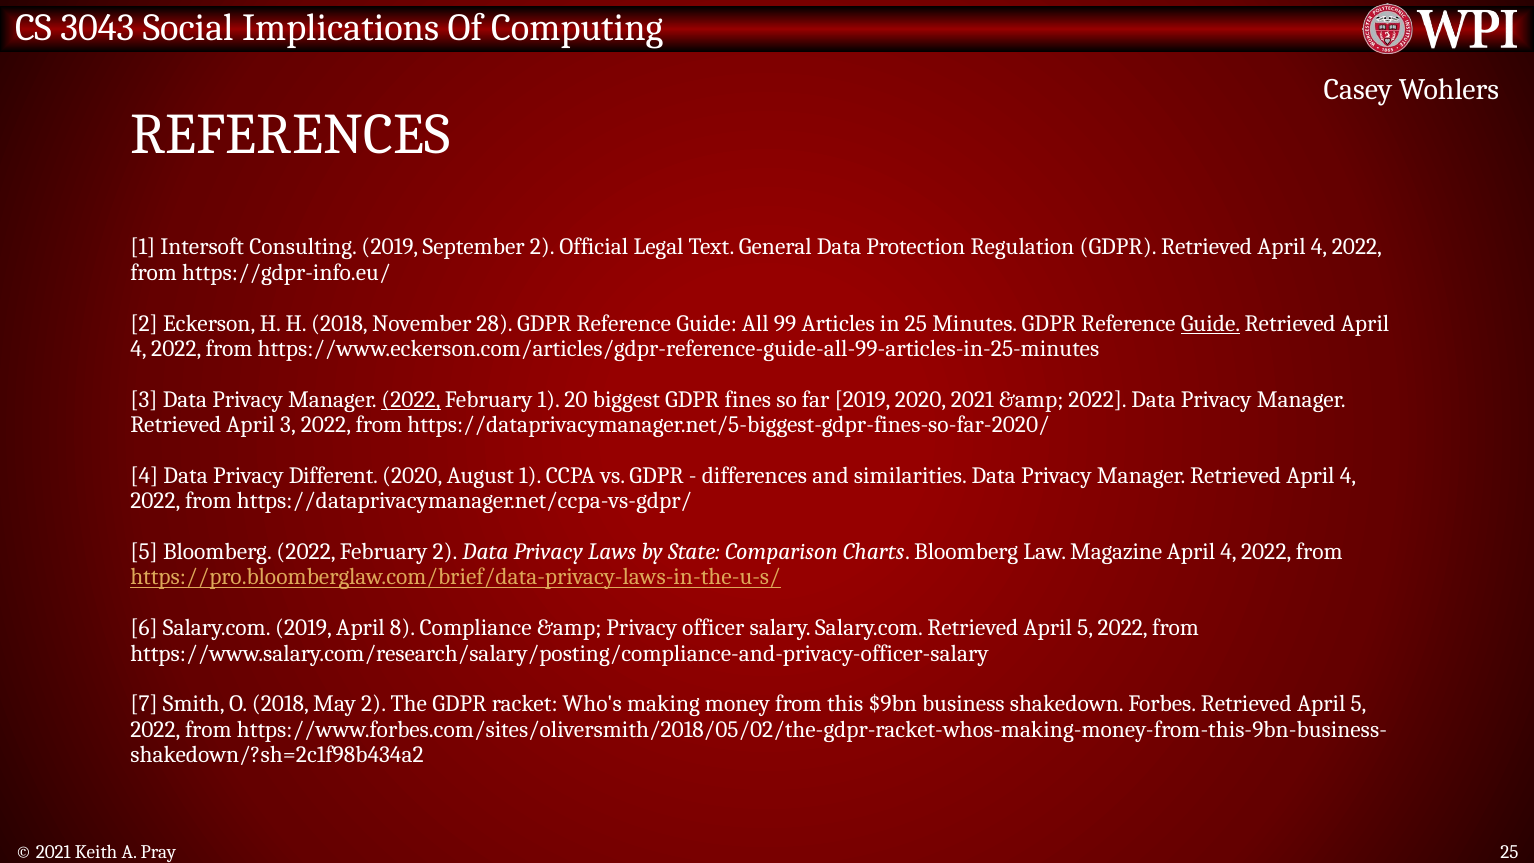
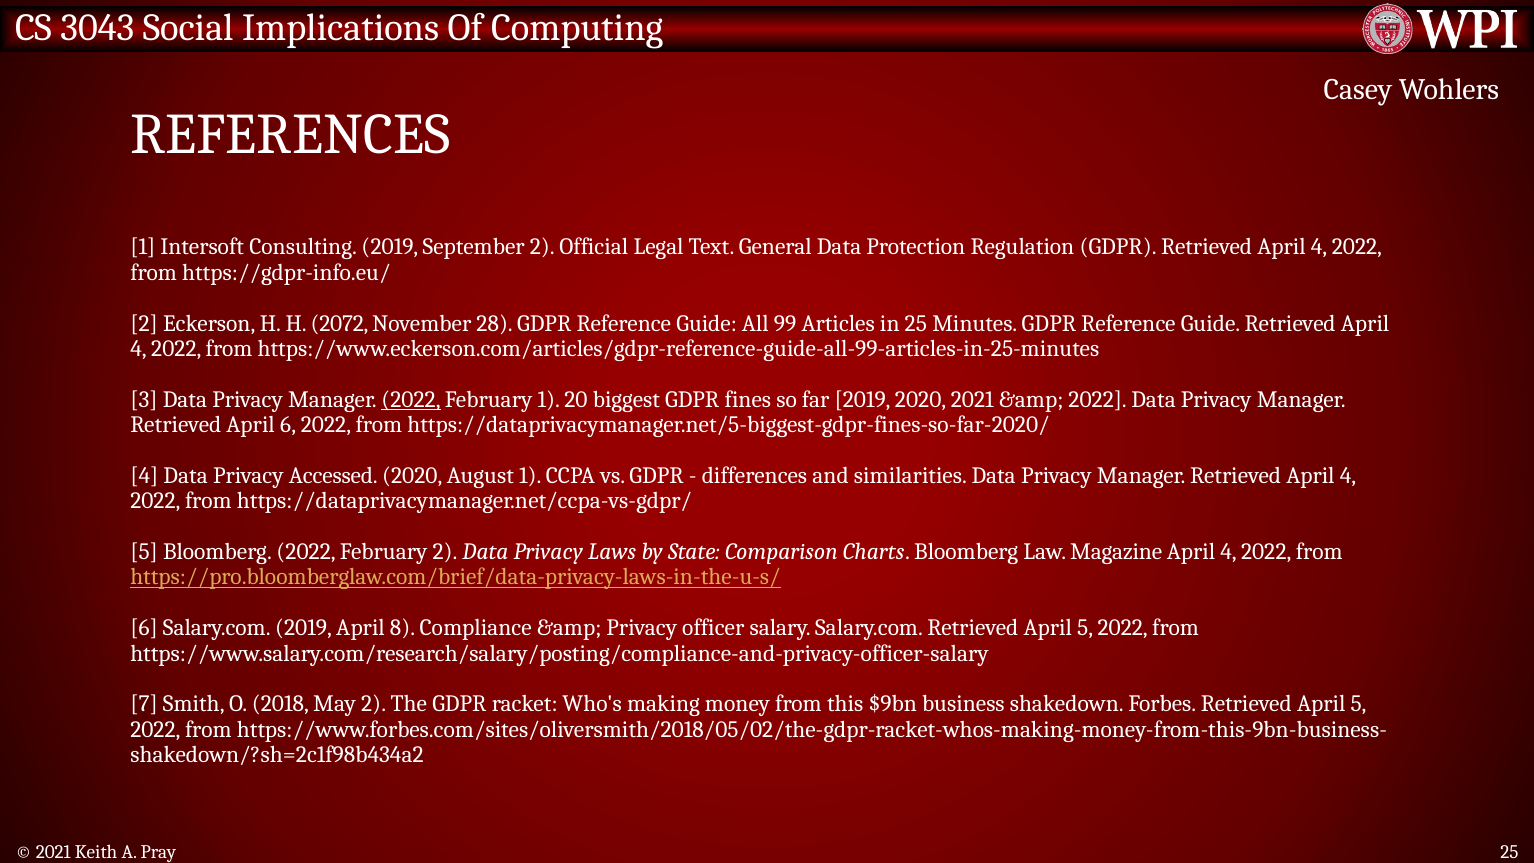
H 2018: 2018 -> 2072
Guide at (1211, 323) underline: present -> none
April 3: 3 -> 6
Different: Different -> Accessed
